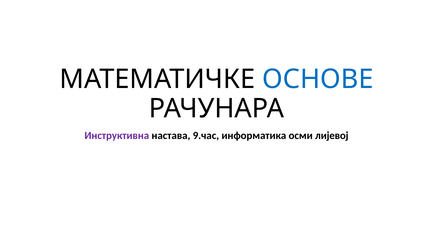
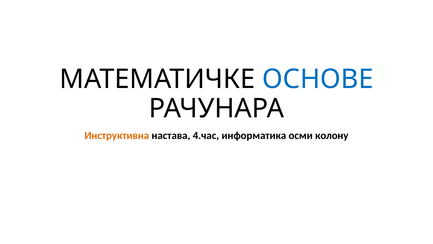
Инструктивна colour: purple -> orange
9.час: 9.час -> 4.час
лијевој: лијевој -> колону
